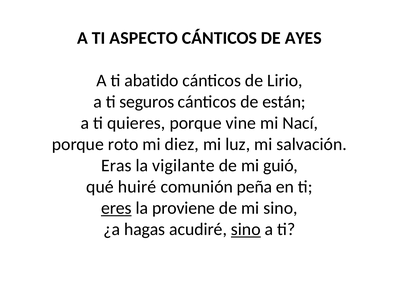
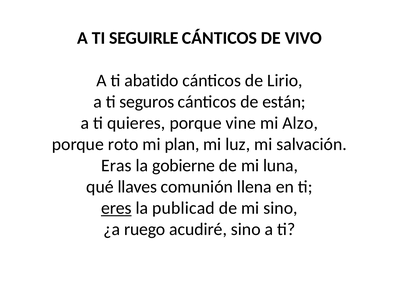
ASPECTO: ASPECTO -> SEGUIRLE
AYES: AYES -> VIVO
Nací: Nací -> Alzo
diez: diez -> plan
vigilante: vigilante -> gobierne
guió: guió -> luna
huiré: huiré -> llaves
peña: peña -> llena
proviene: proviene -> publicad
hagas: hagas -> ruego
sino at (246, 230) underline: present -> none
